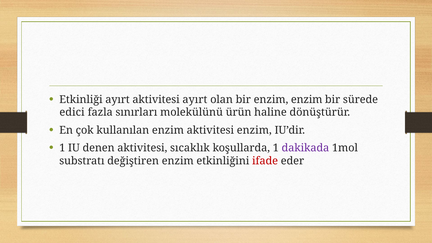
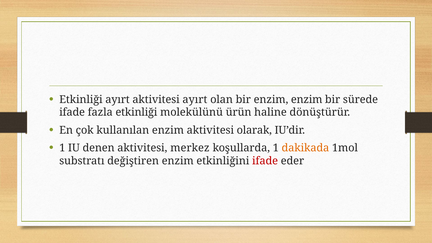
edici at (72, 112): edici -> ifade
fazla sınırları: sınırları -> etkinliği
aktivitesi enzim: enzim -> olarak
sıcaklık: sıcaklık -> merkez
dakikada colour: purple -> orange
